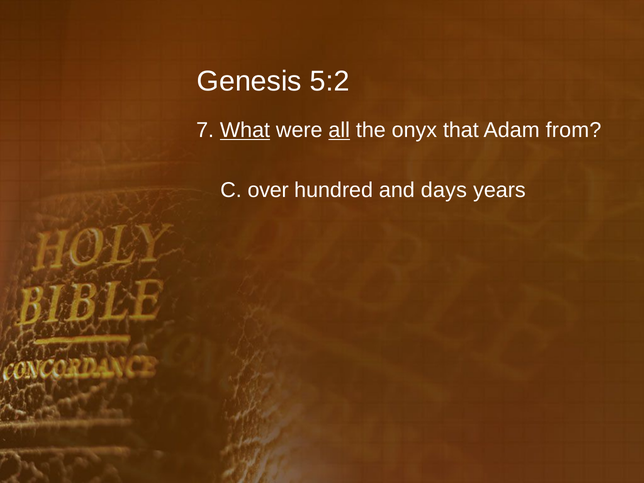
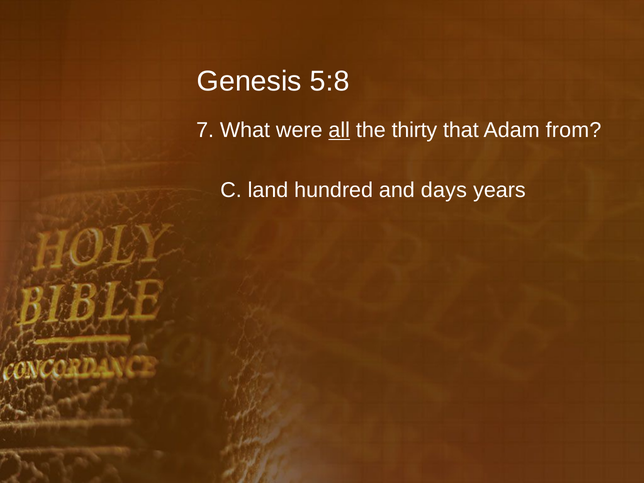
5:2: 5:2 -> 5:8
What underline: present -> none
onyx: onyx -> thirty
over: over -> land
